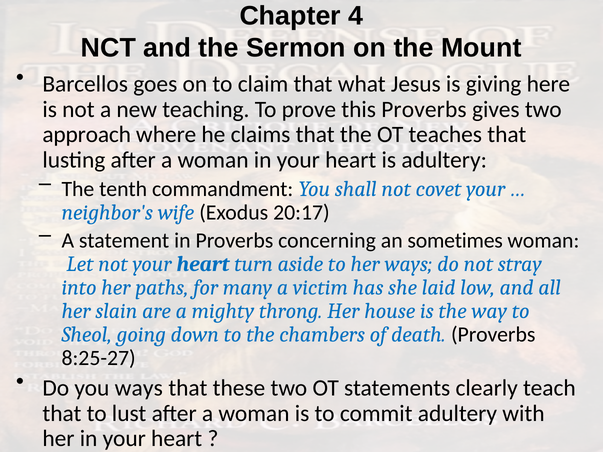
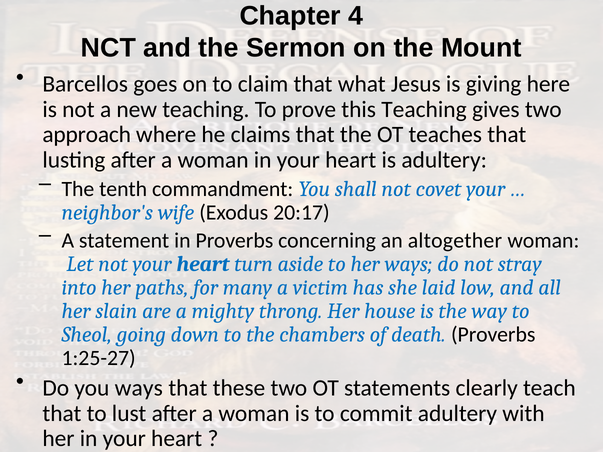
this Proverbs: Proverbs -> Teaching
sometimes: sometimes -> altogether
8:25-27: 8:25-27 -> 1:25-27
